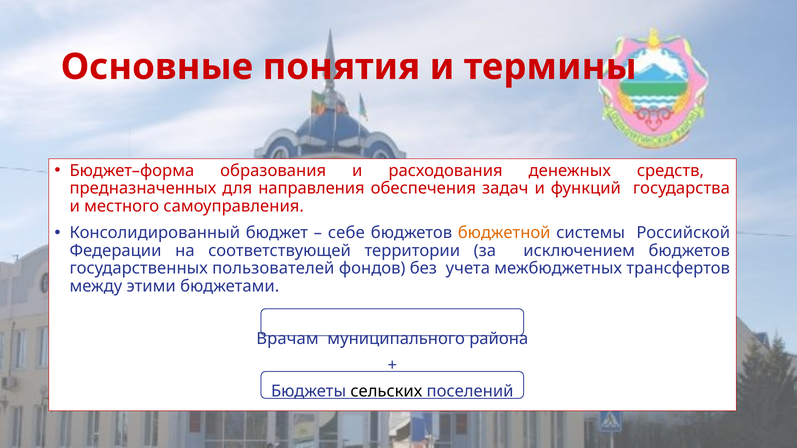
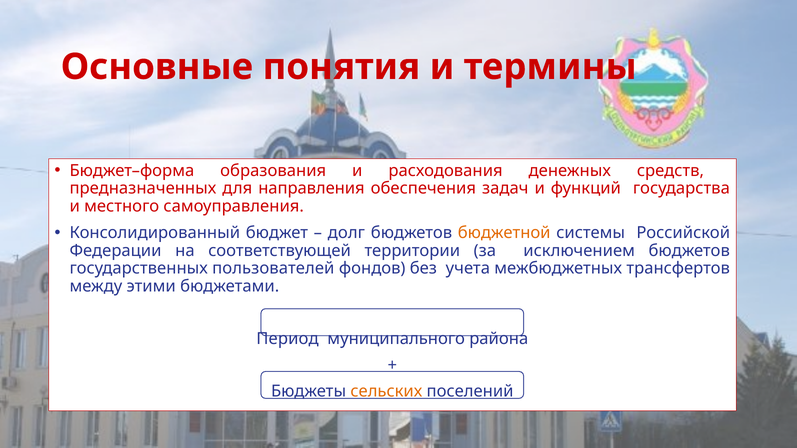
себе: себе -> долг
Врачам: Врачам -> Период
сельских colour: black -> orange
